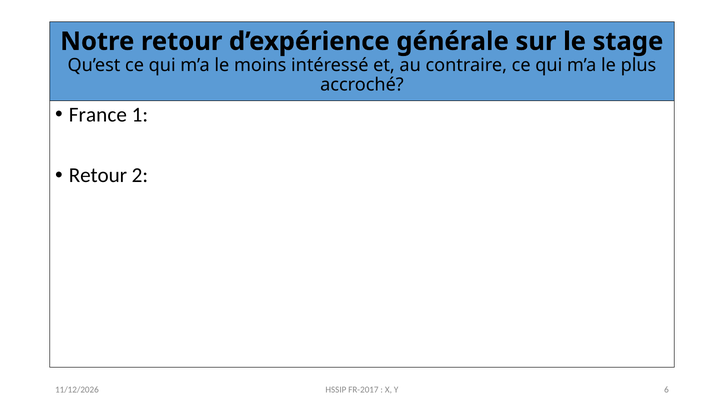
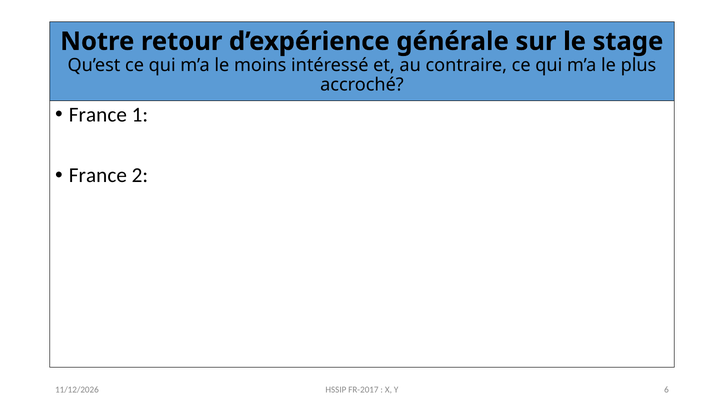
Retour at (98, 175): Retour -> France
